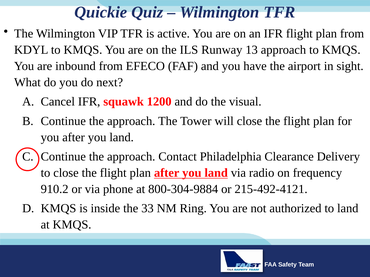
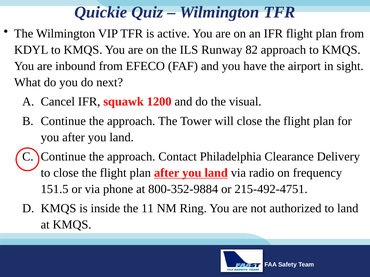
13: 13 -> 82
910.2: 910.2 -> 151.5
800-304-9884: 800-304-9884 -> 800-352-9884
215-492-4121: 215-492-4121 -> 215-492-4751
33: 33 -> 11
